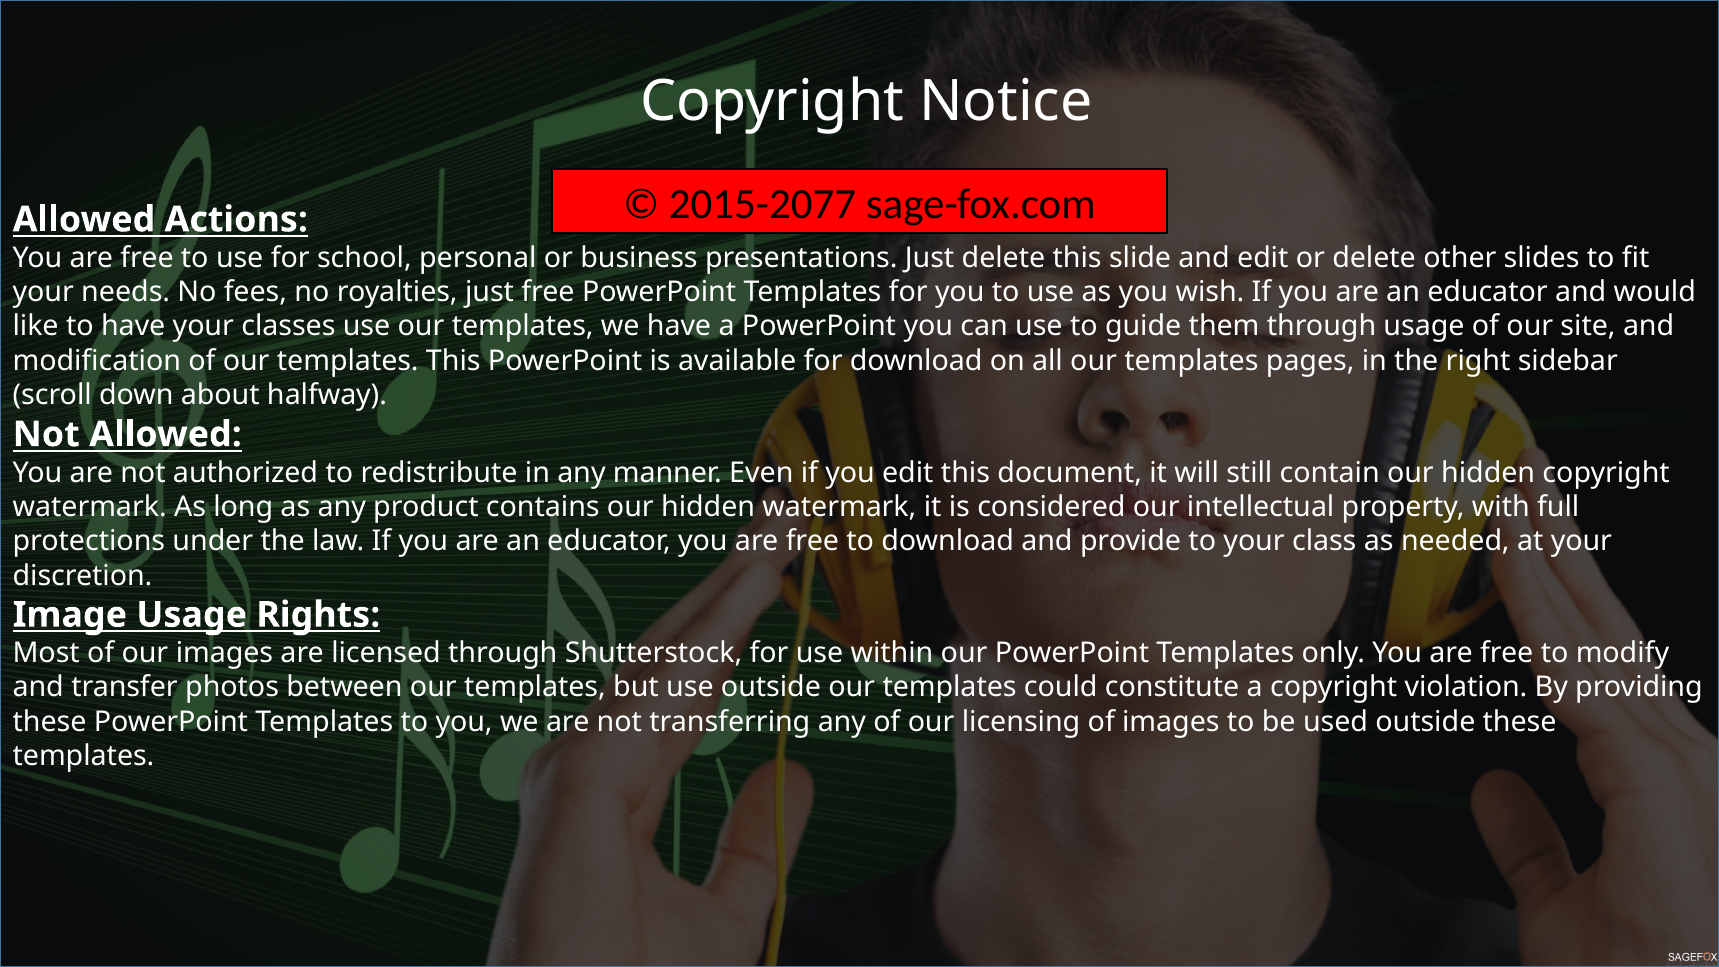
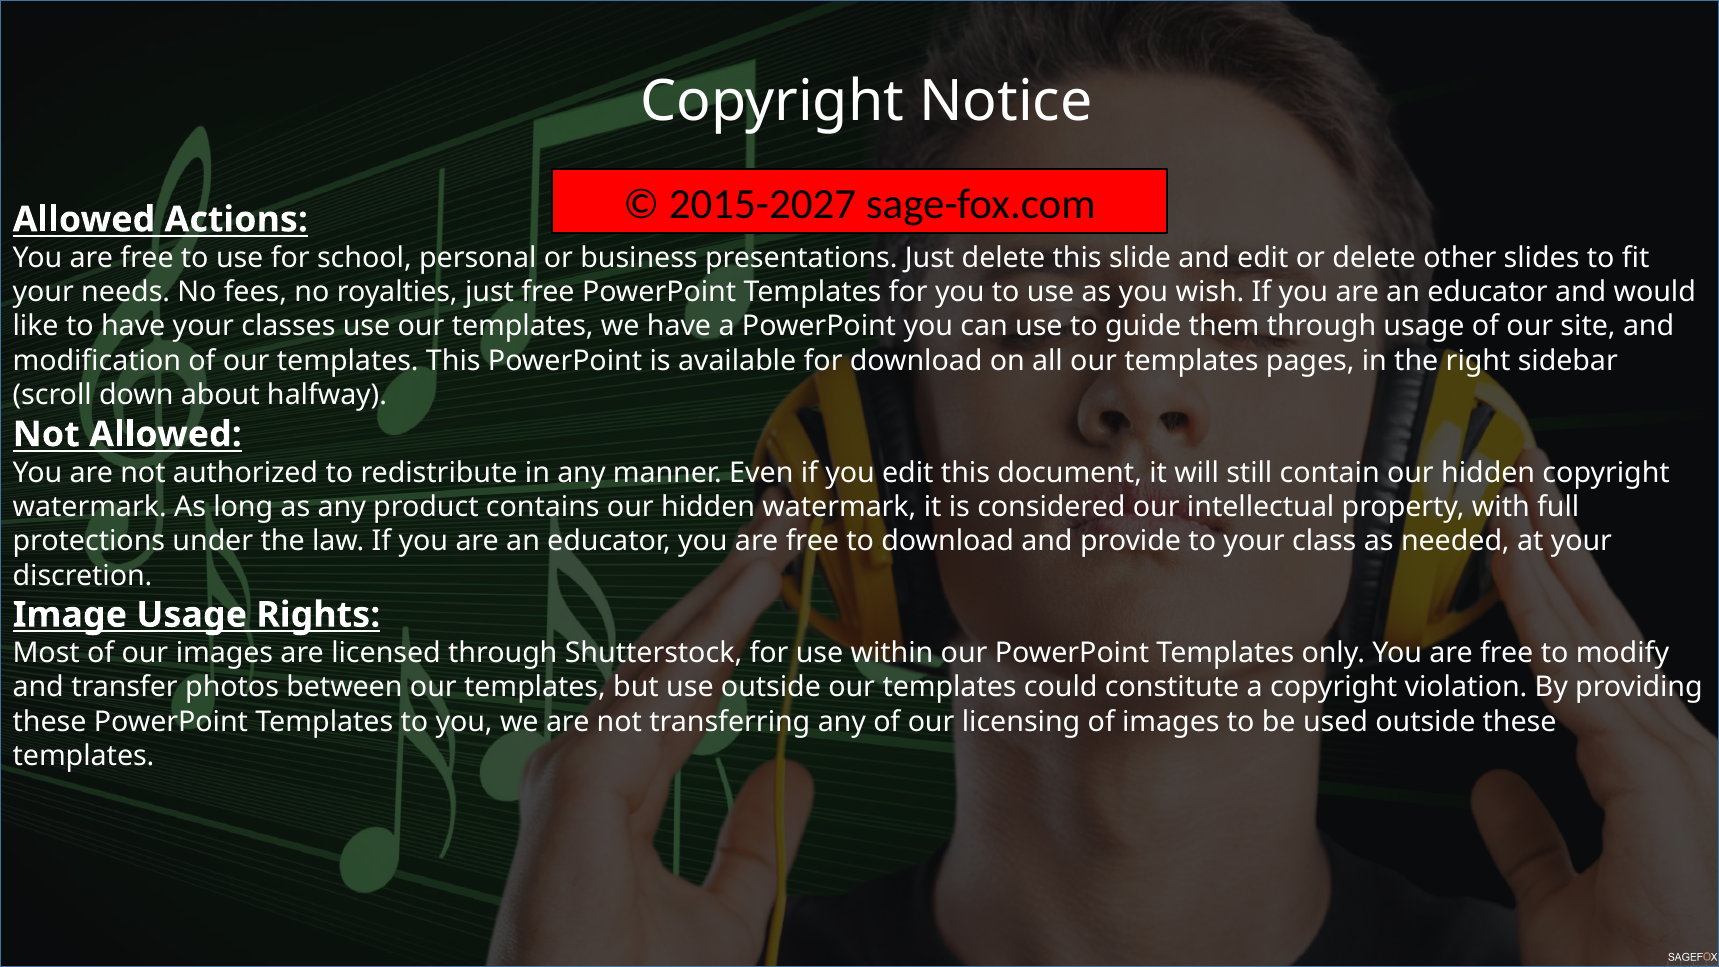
2015-2077: 2015-2077 -> 2015-2027
